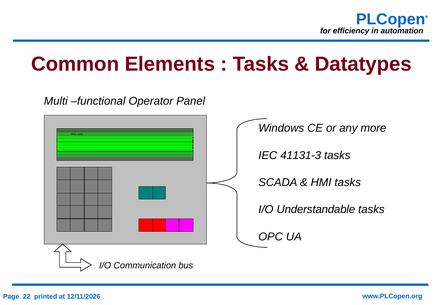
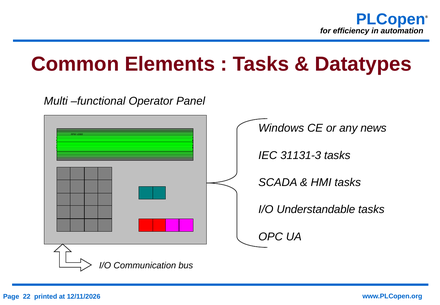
more: more -> news
41131-3: 41131-3 -> 31131-3
